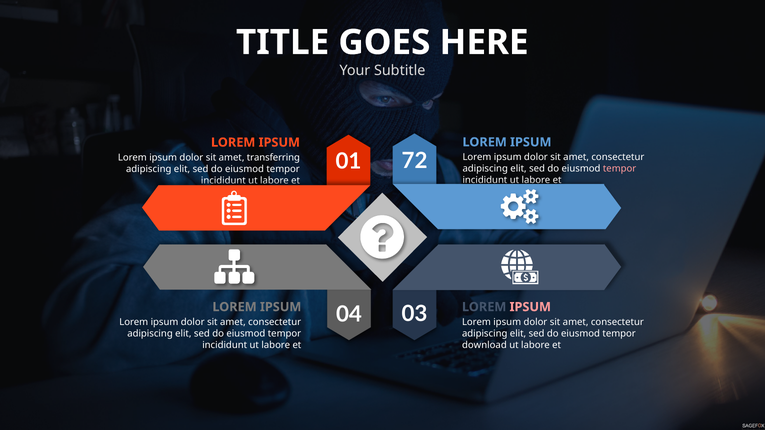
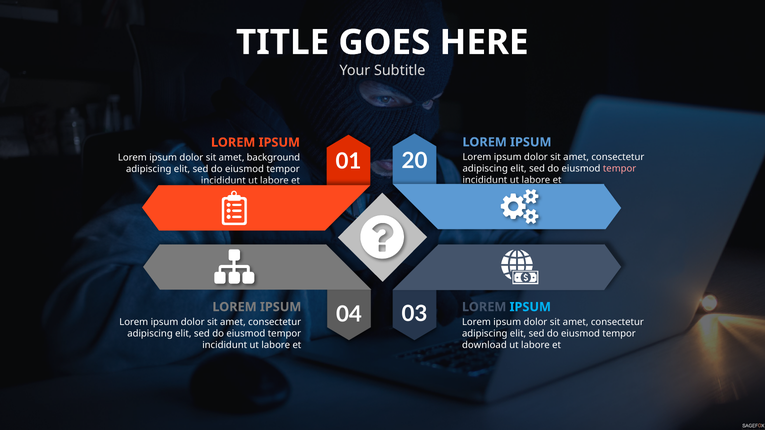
72: 72 -> 20
transferring: transferring -> background
IPSUM at (530, 307) colour: pink -> light blue
